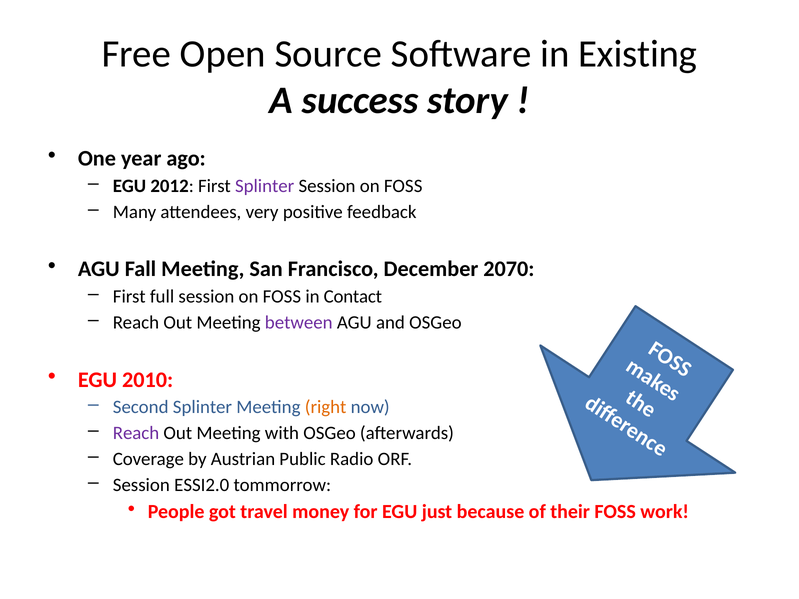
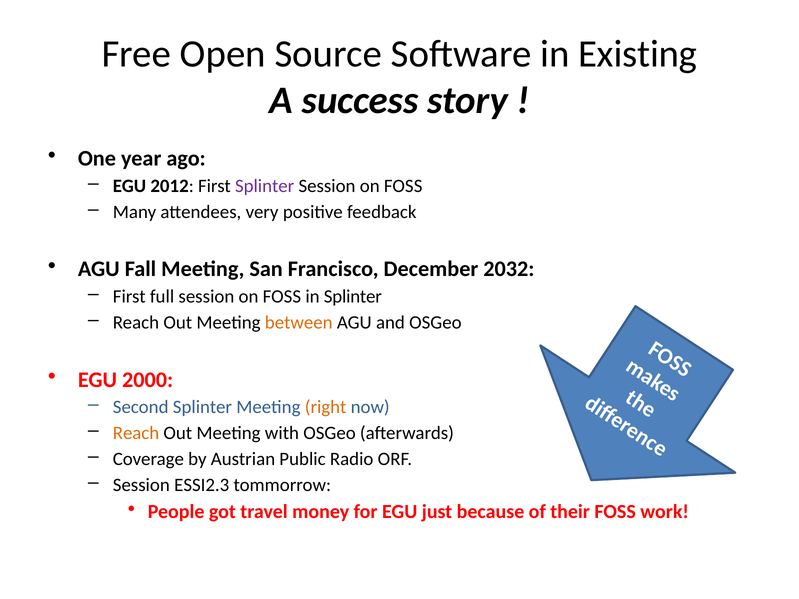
2070: 2070 -> 2032
in Contact: Contact -> Splinter
between colour: purple -> orange
2010: 2010 -> 2000
Reach at (136, 433) colour: purple -> orange
ESSI2.0: ESSI2.0 -> ESSI2.3
